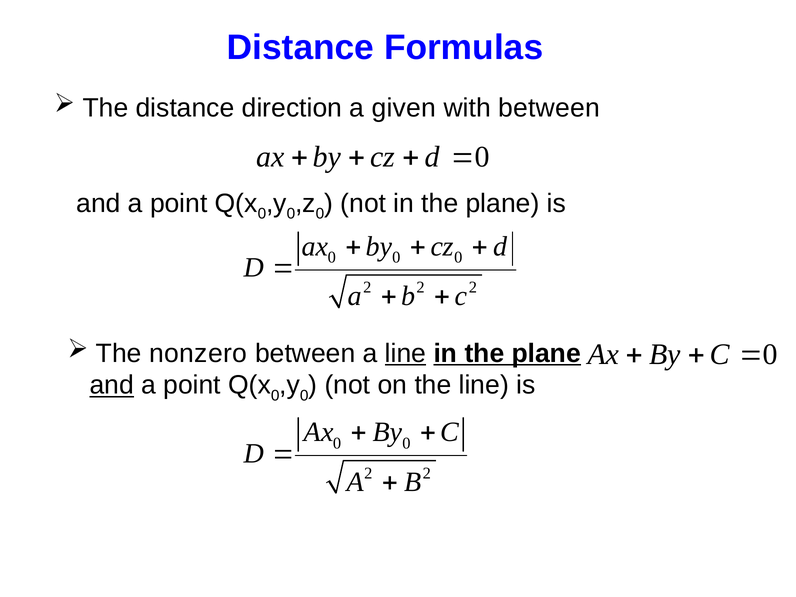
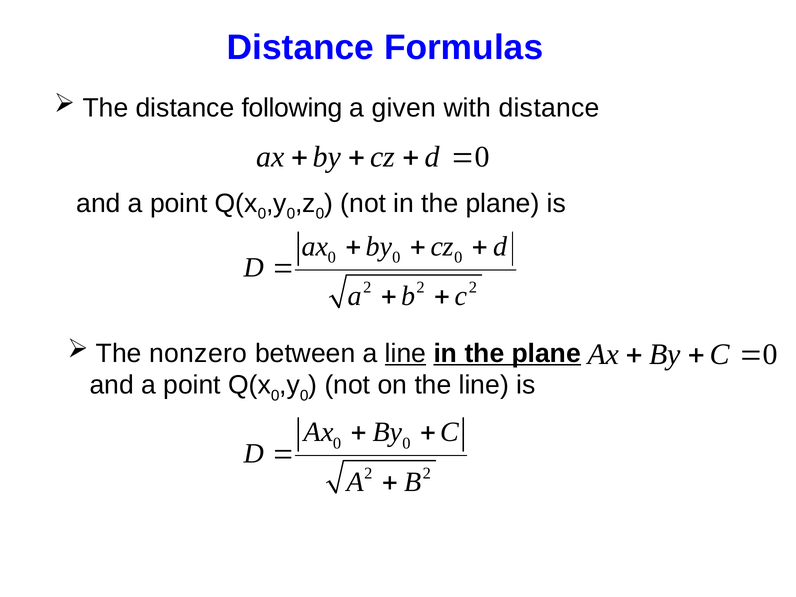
direction: direction -> following
with between: between -> distance
and at (112, 385) underline: present -> none
